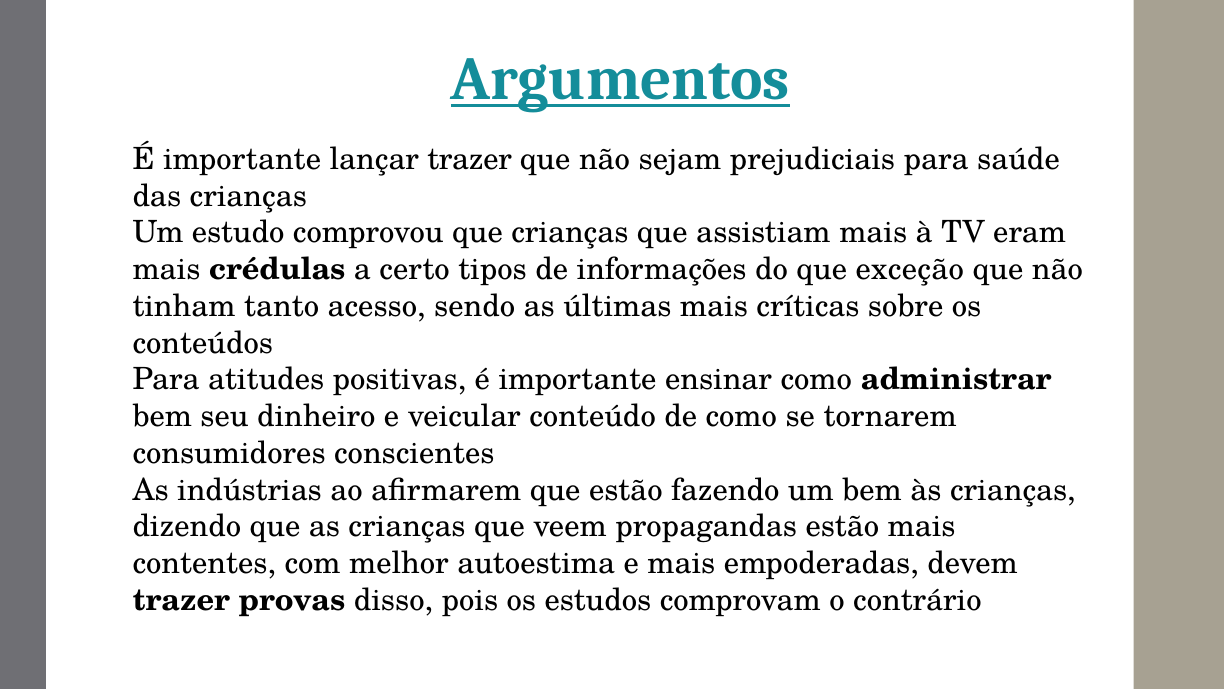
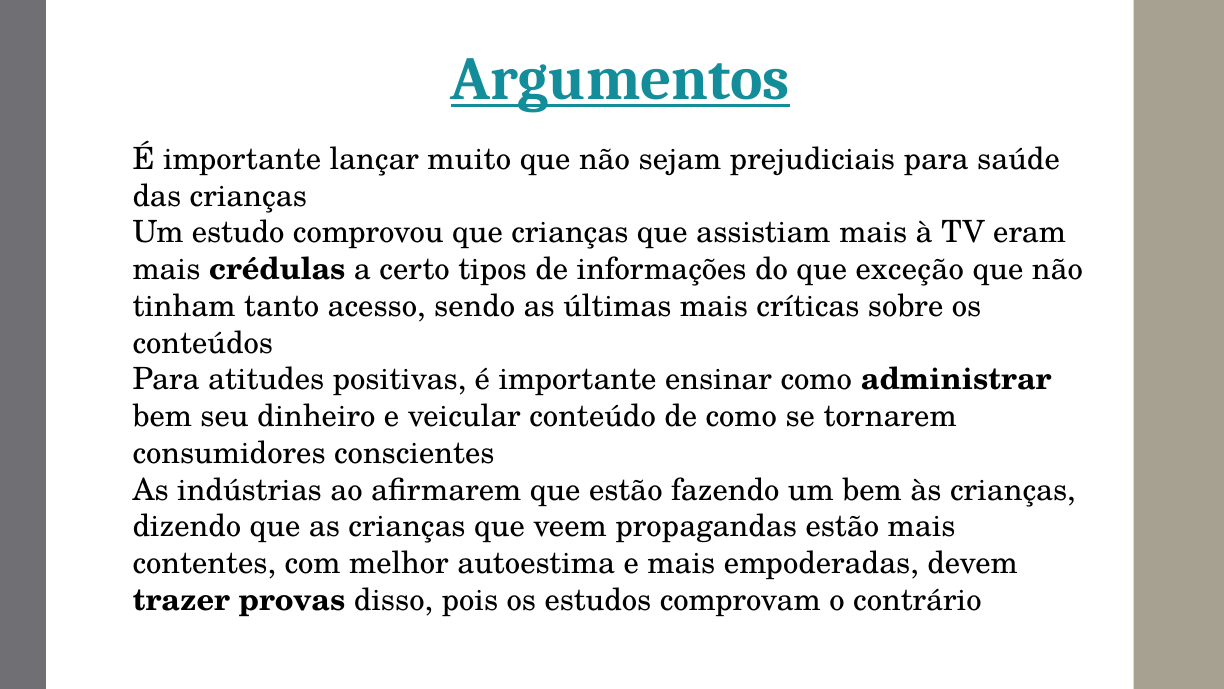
lançar trazer: trazer -> muito
